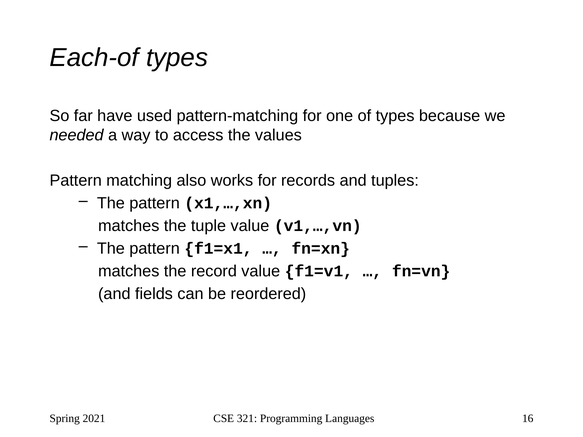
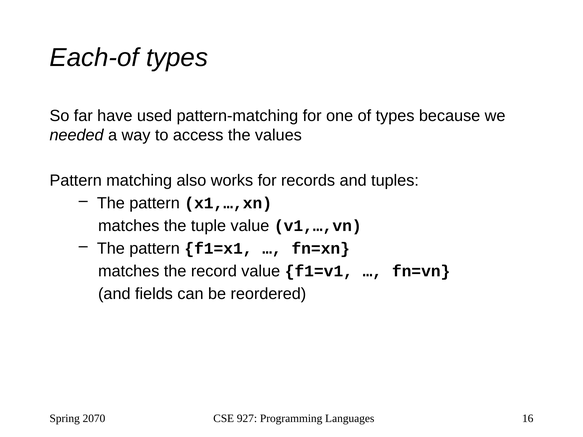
2021: 2021 -> 2070
321: 321 -> 927
